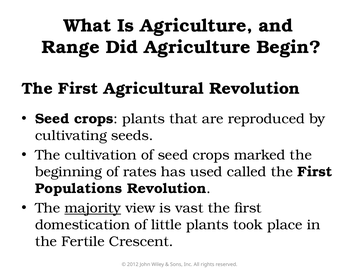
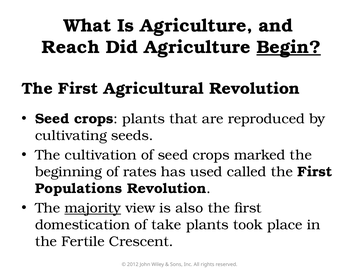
Range: Range -> Reach
Begin underline: none -> present
vast: vast -> also
little: little -> take
